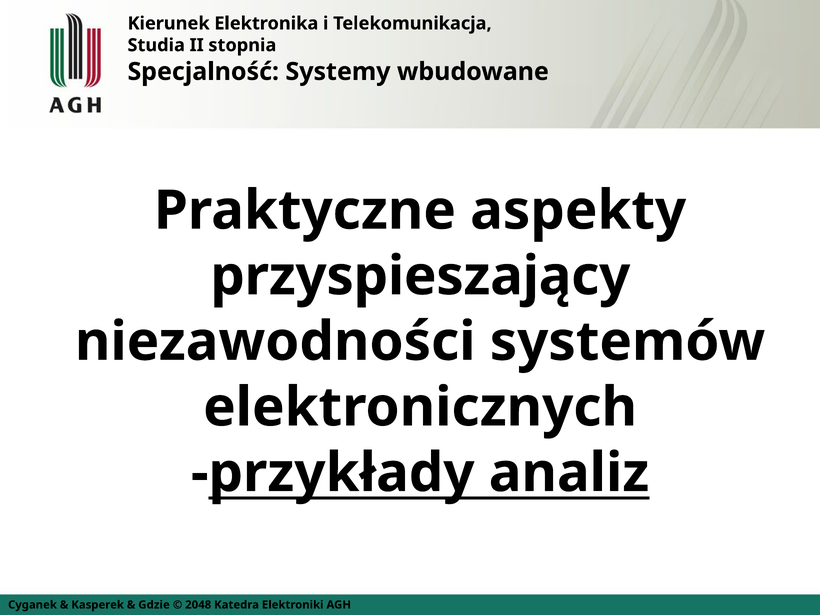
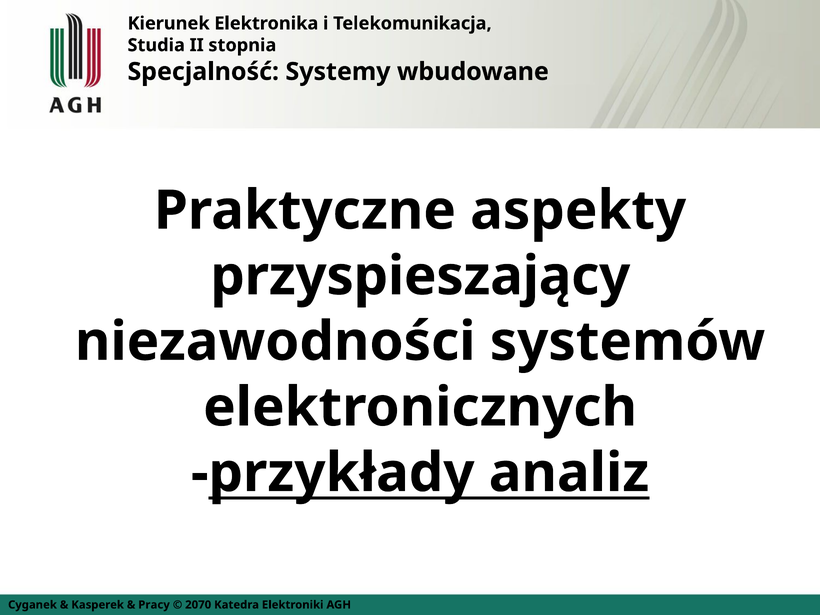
Gdzie: Gdzie -> Pracy
2048: 2048 -> 2070
